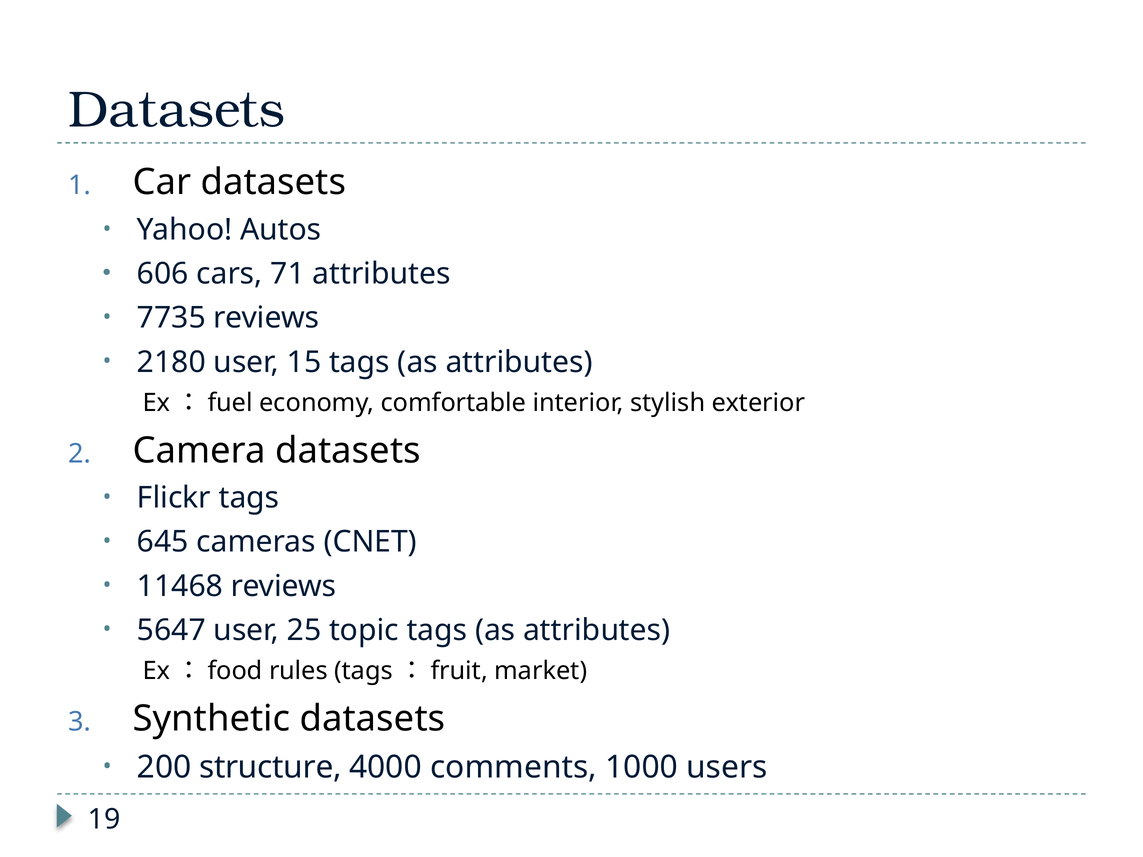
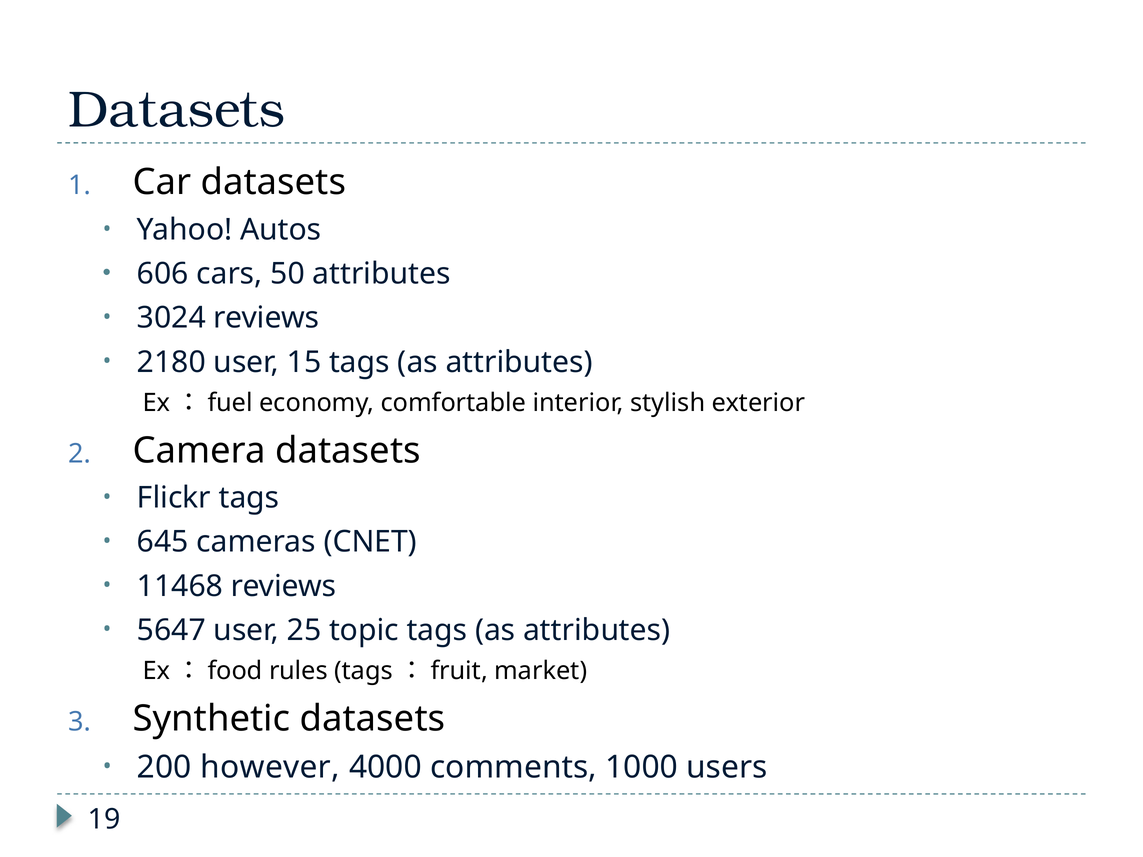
71: 71 -> 50
7735: 7735 -> 3024
structure: structure -> however
